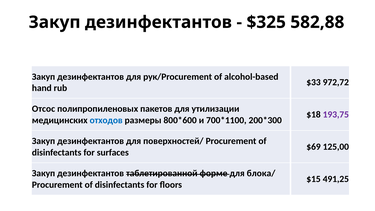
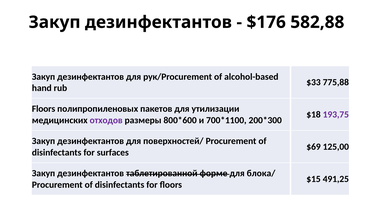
$325: $325 -> $176
972,72: 972,72 -> 775,88
Отсос at (43, 109): Отсос -> Floors
отходов colour: blue -> purple
